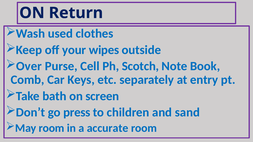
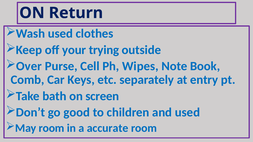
wipes: wipes -> trying
Scotch: Scotch -> Wipes
press: press -> good
and sand: sand -> used
